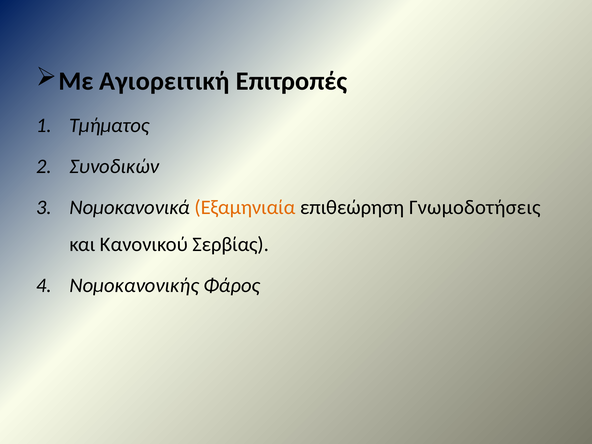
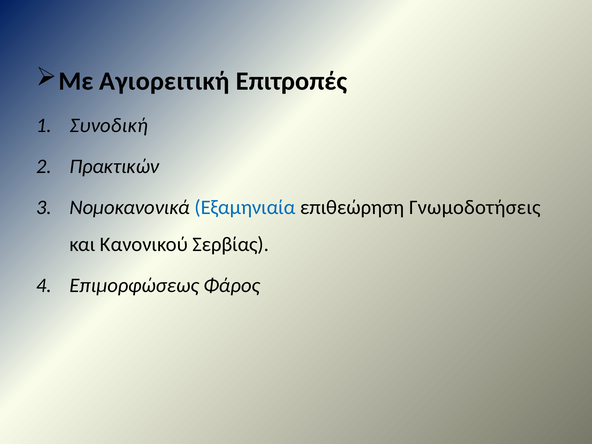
Τμήματος: Τμήματος -> Συνοδική
Συνοδικών: Συνοδικών -> Πρακτικών
Εξαμηνιαία colour: orange -> blue
Νομοκανονικής: Νομοκανονικής -> Επιμορφώσεως
